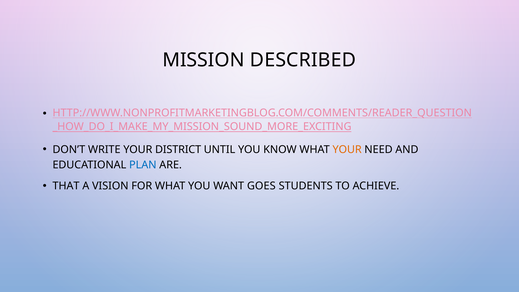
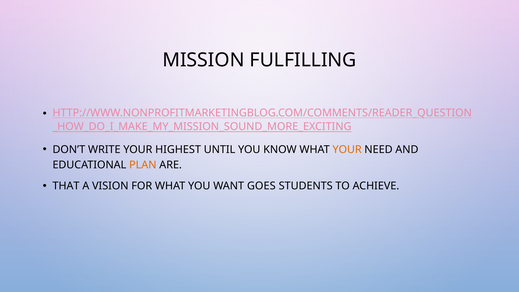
DESCRIBED: DESCRIBED -> FULFILLING
DISTRICT: DISTRICT -> HIGHEST
PLAN colour: blue -> orange
